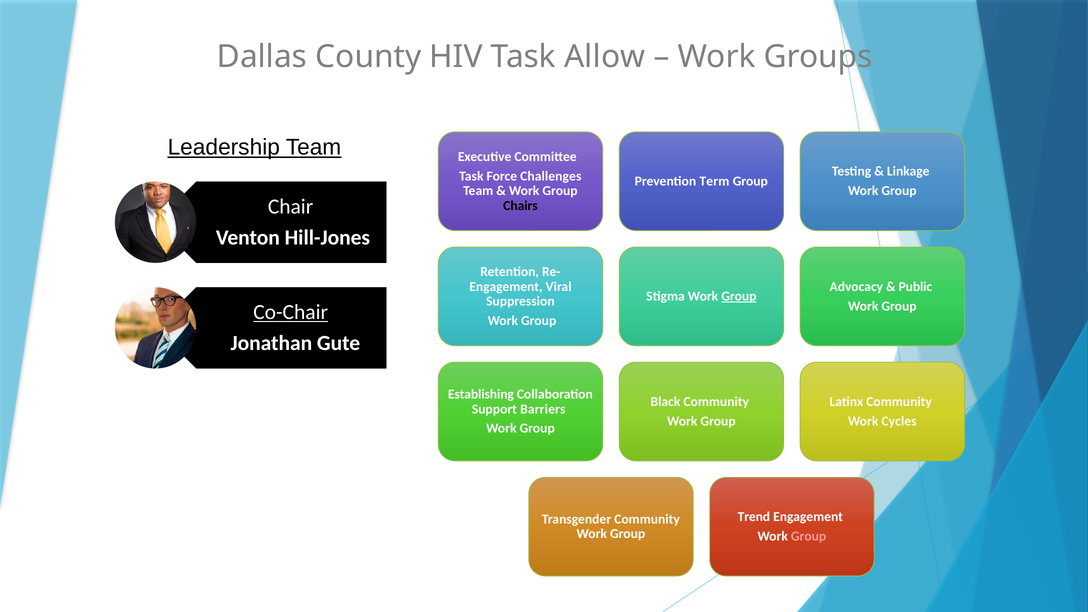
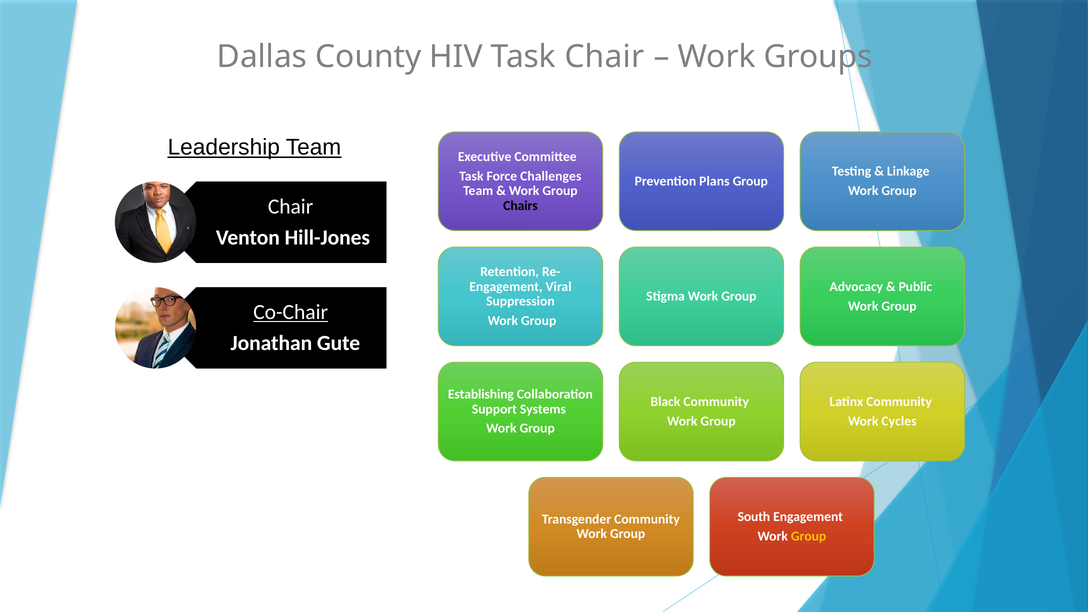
Task Allow: Allow -> Chair
Term: Term -> Plans
Group at (739, 296) underline: present -> none
Barriers: Barriers -> Systems
Trend: Trend -> South
Group at (809, 536) colour: pink -> yellow
